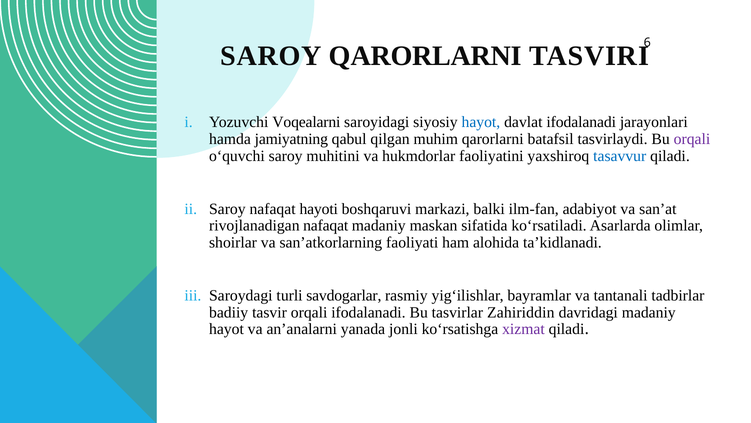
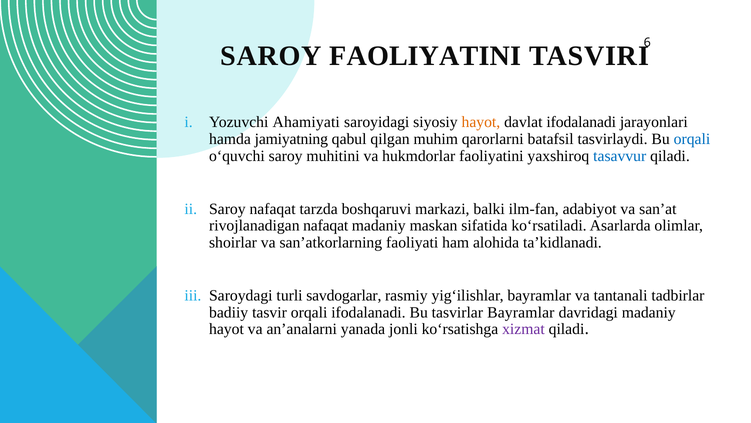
SAROY QARORLARNI: QARORLARNI -> FAOLIYATINI
Voqealarni: Voqealarni -> Ahamiyati
hayot at (481, 122) colour: blue -> orange
orqali at (692, 139) colour: purple -> blue
hayoti: hayoti -> tarzda
tasvirlar Zahiriddin: Zahiriddin -> Bayramlar
